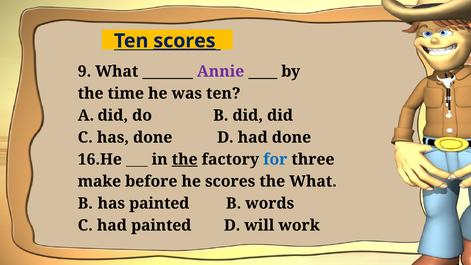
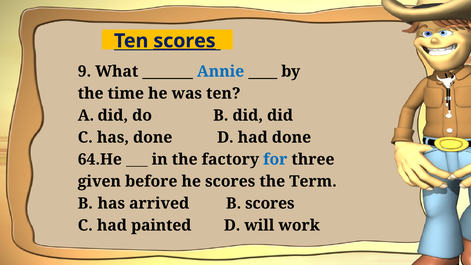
Annie colour: purple -> blue
16.He: 16.He -> 64.He
the at (185, 159) underline: present -> none
make: make -> given
the What: What -> Term
has painted: painted -> arrived
B words: words -> scores
